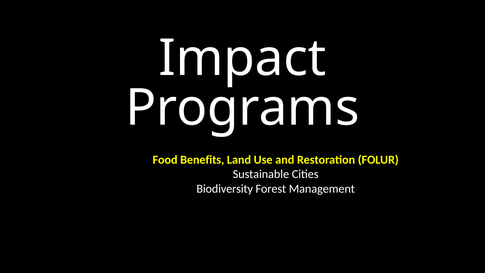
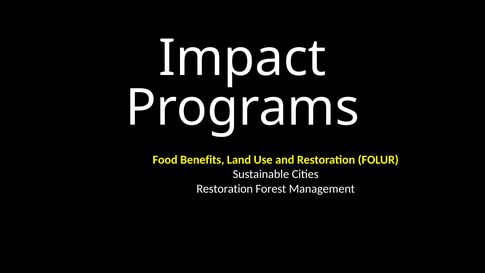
Biodiversity at (225, 189): Biodiversity -> Restoration
